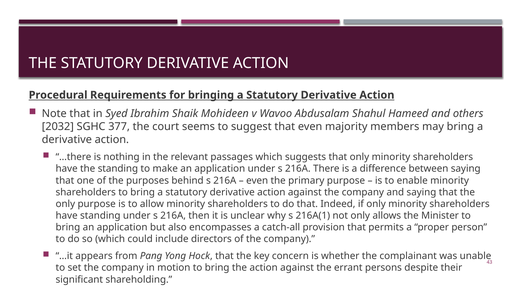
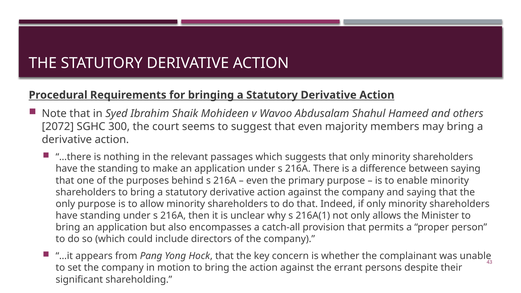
2032: 2032 -> 2072
377: 377 -> 300
